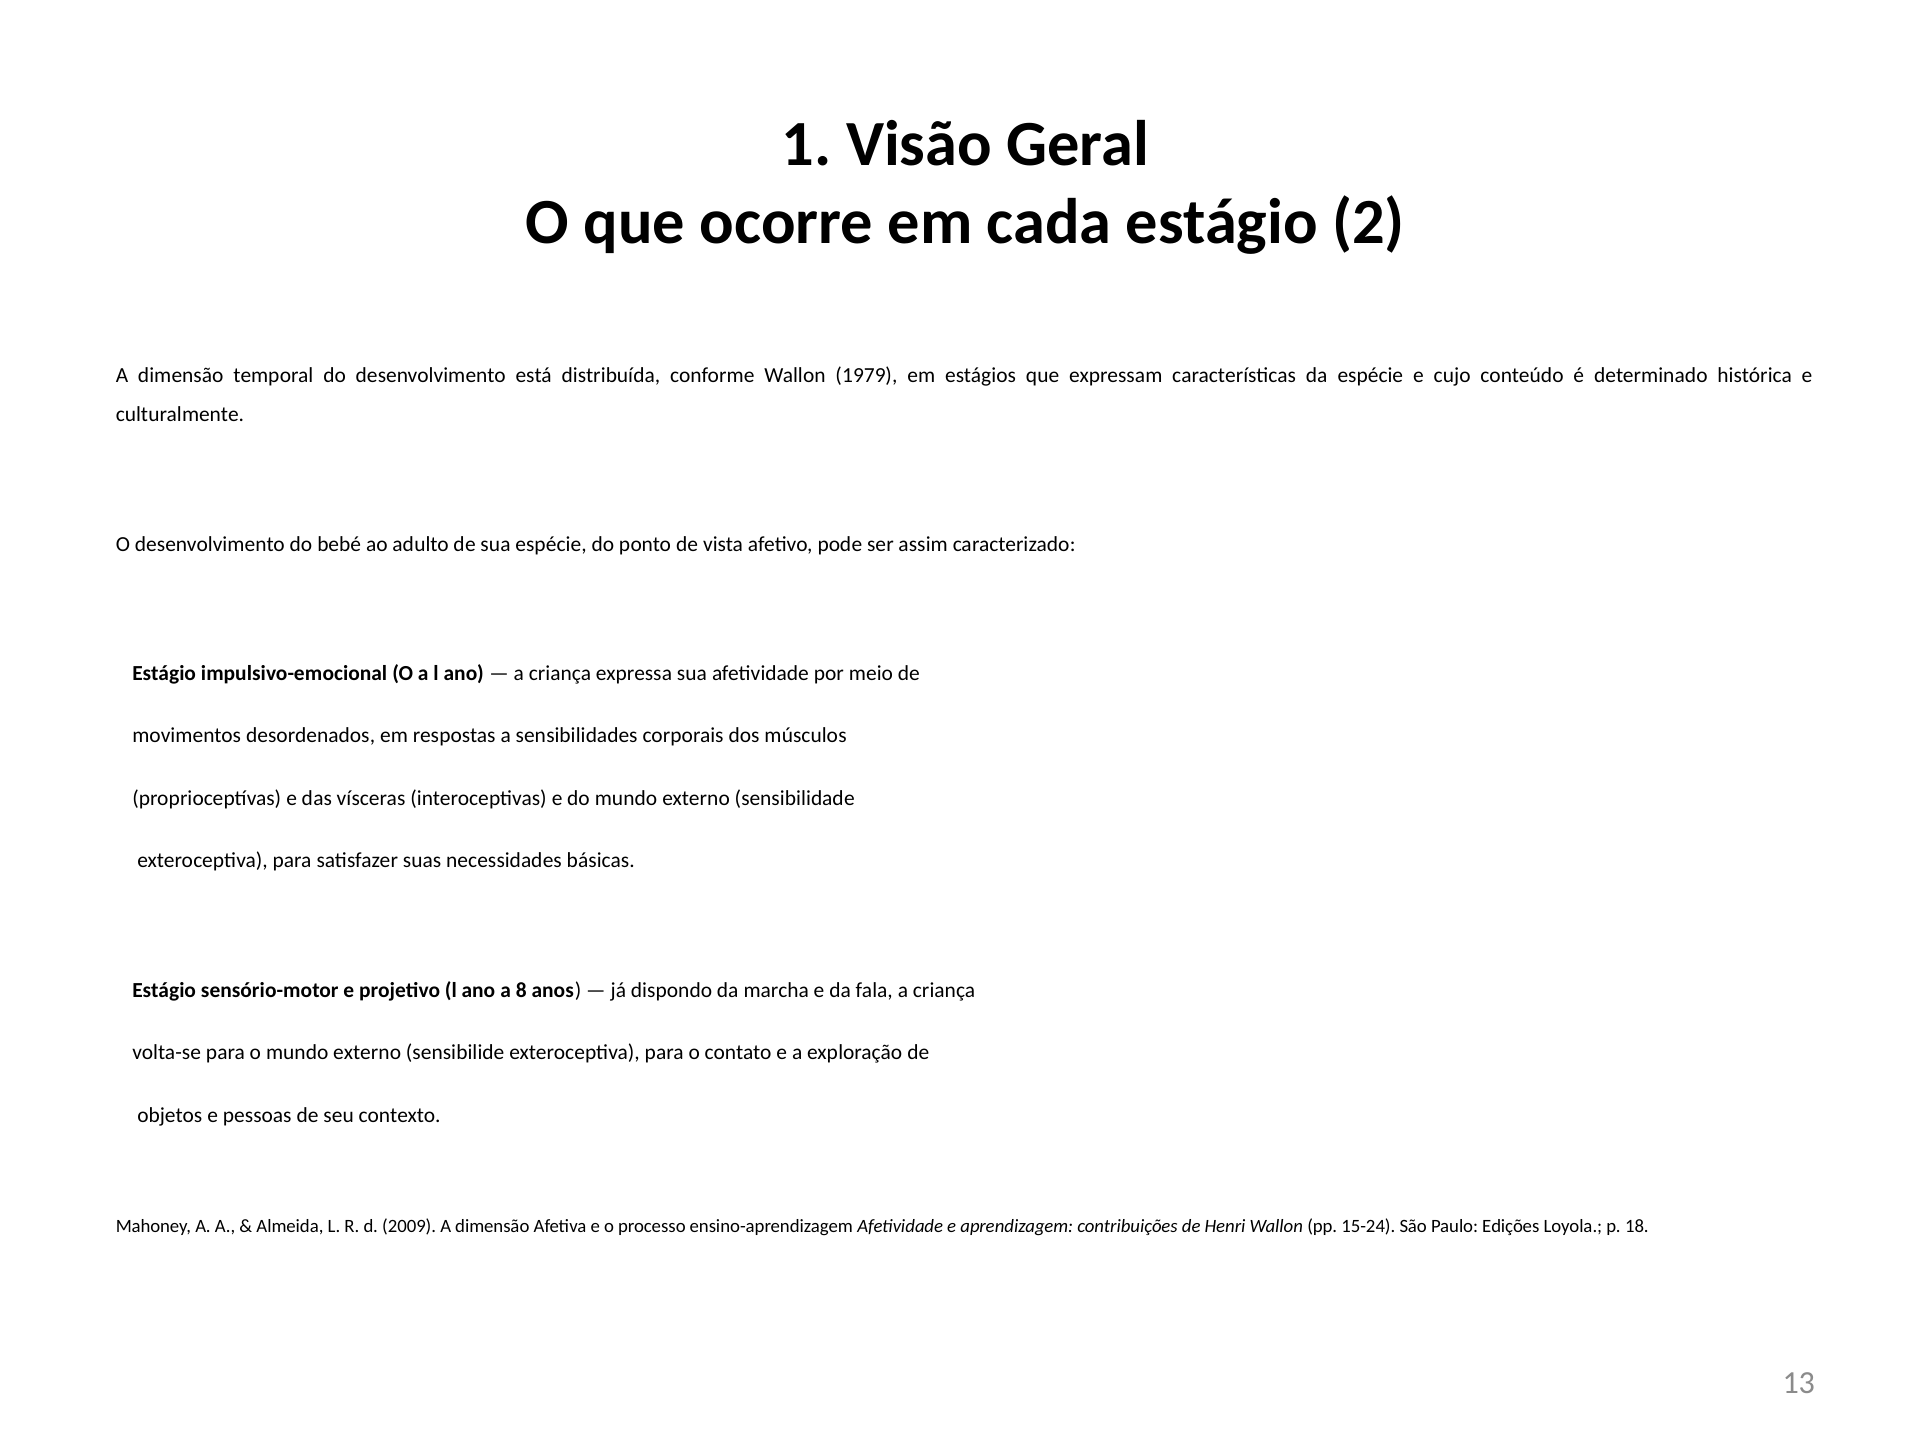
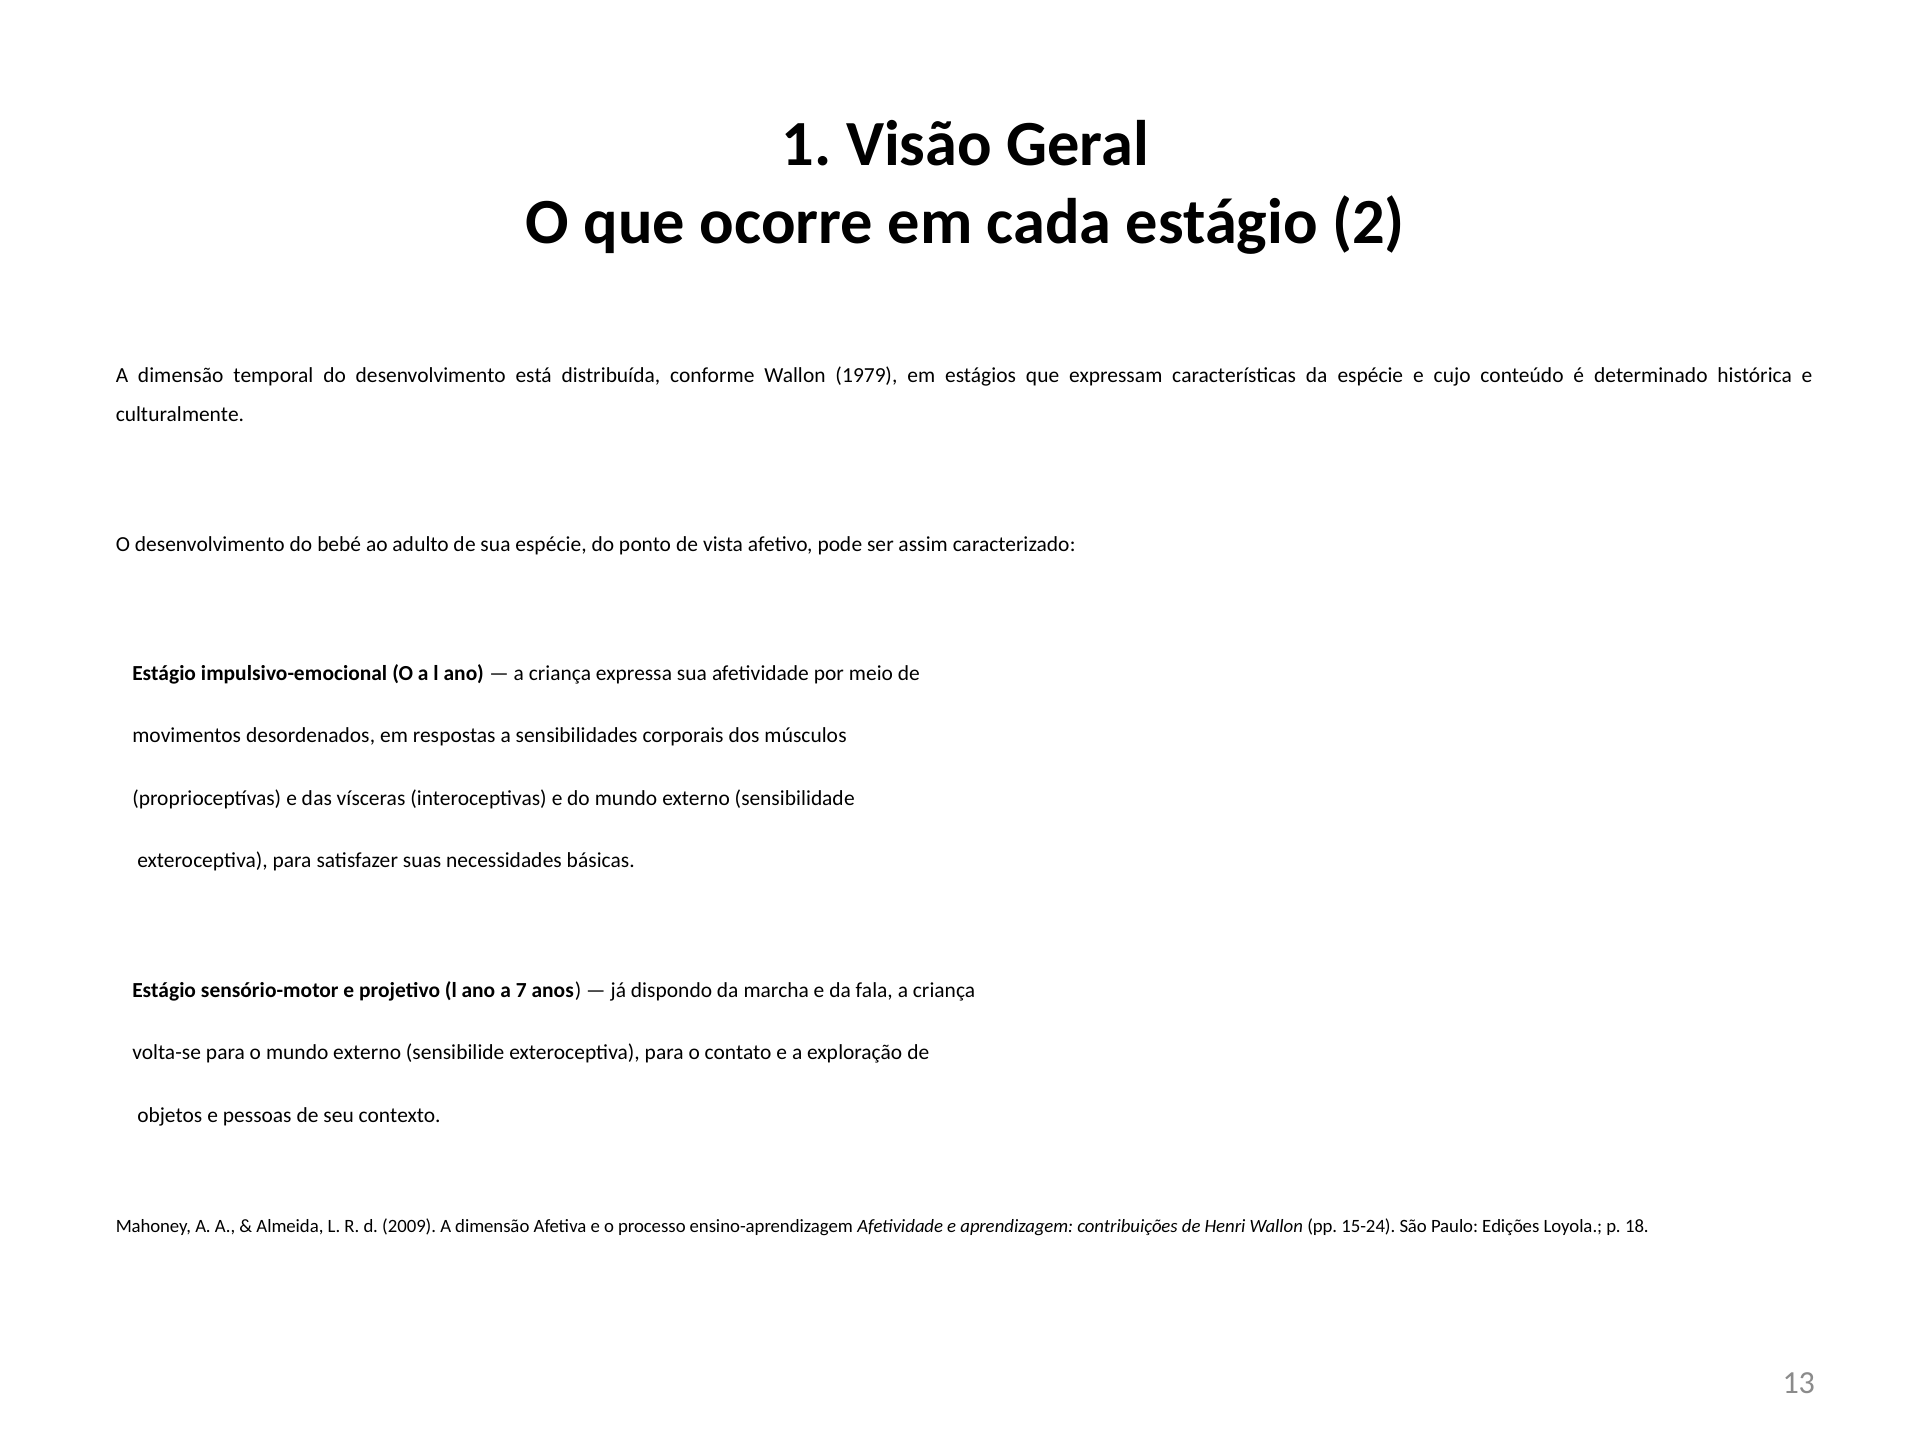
8: 8 -> 7
